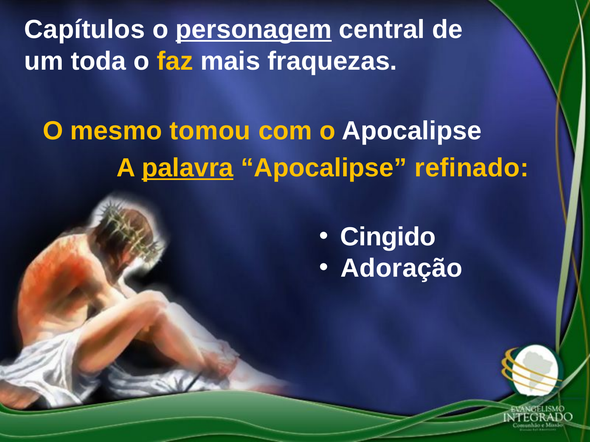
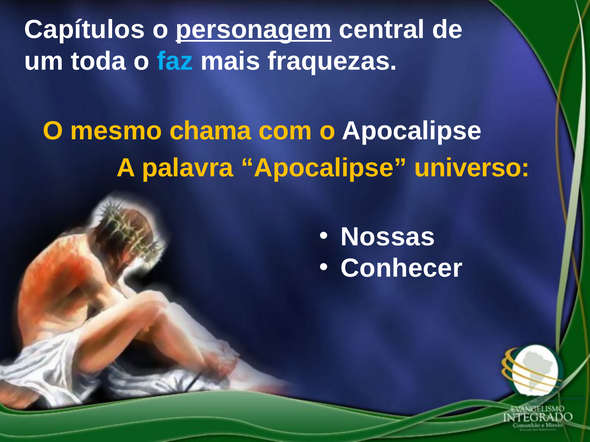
faz colour: yellow -> light blue
tomou: tomou -> chama
palavra underline: present -> none
refinado: refinado -> universo
Cingido: Cingido -> Nossas
Adoração: Adoração -> Conhecer
